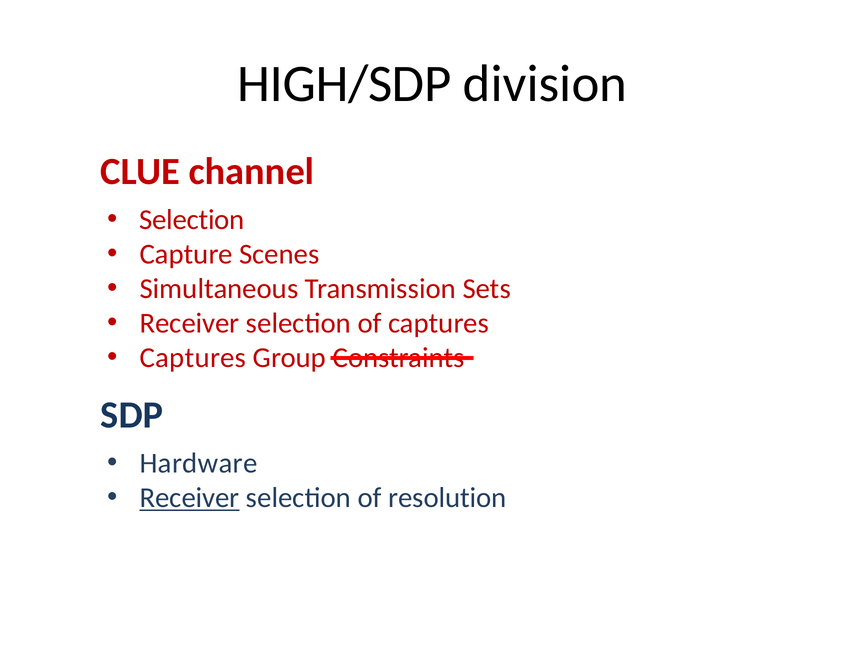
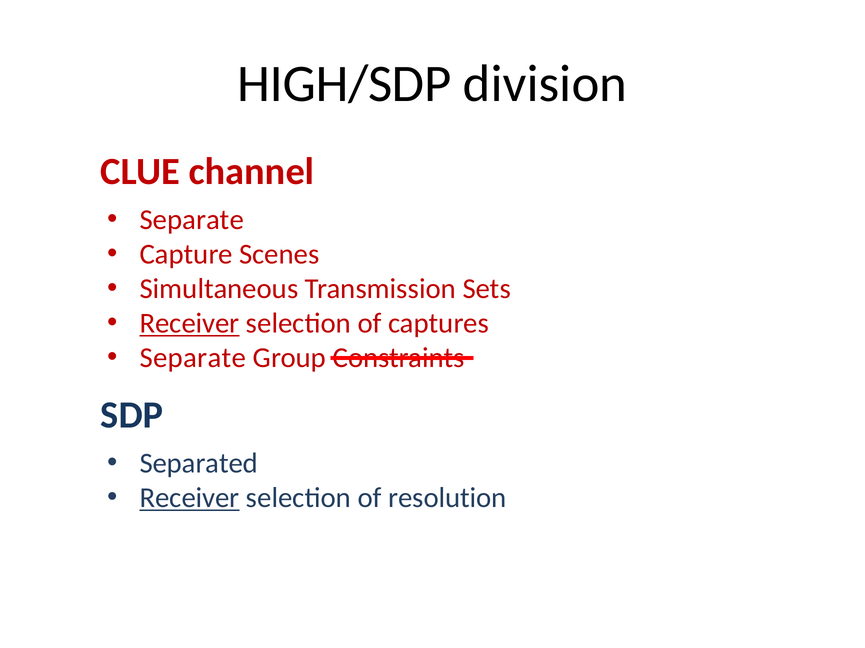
Selection at (192, 220): Selection -> Separate
Receiver at (190, 324) underline: none -> present
Captures at (193, 358): Captures -> Separate
Hardware: Hardware -> Separated
